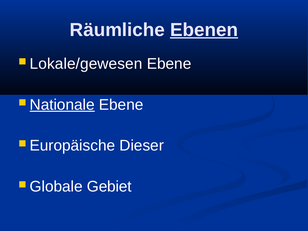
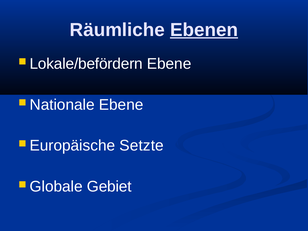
Lokale/gewesen: Lokale/gewesen -> Lokale/befördern
Nationale underline: present -> none
Dieser: Dieser -> Setzte
